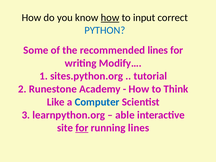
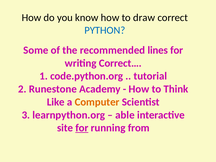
how at (110, 18) underline: present -> none
input: input -> draw
Modify…: Modify… -> Correct…
sites.python.org: sites.python.org -> code.python.org
Computer colour: blue -> orange
running lines: lines -> from
